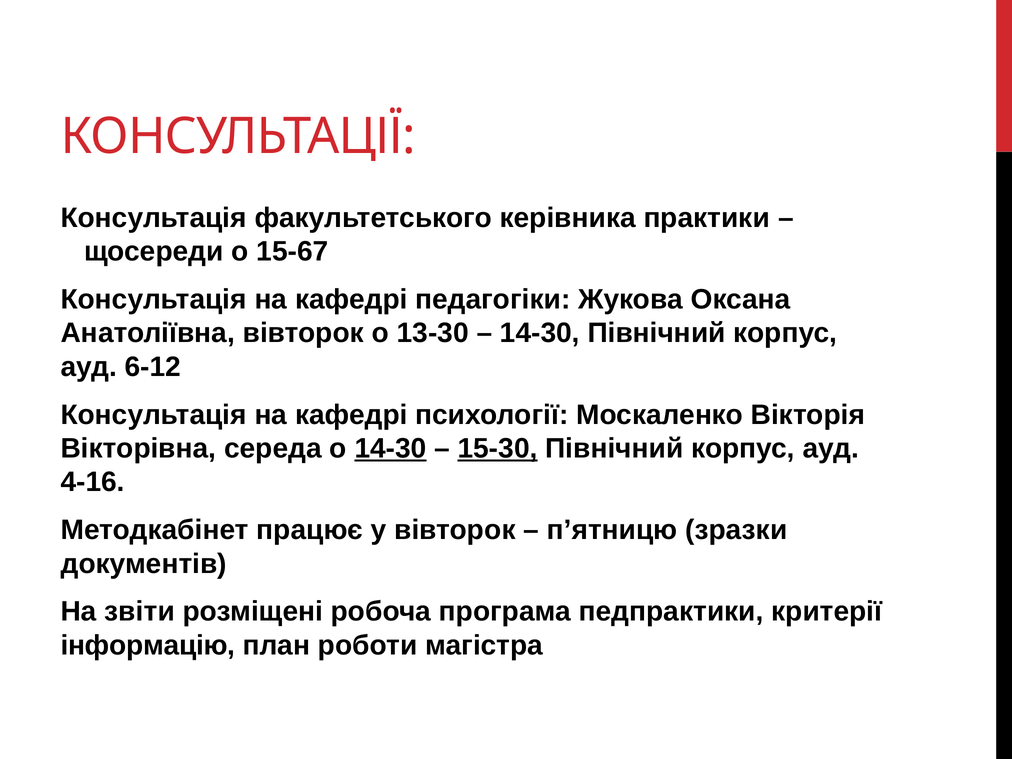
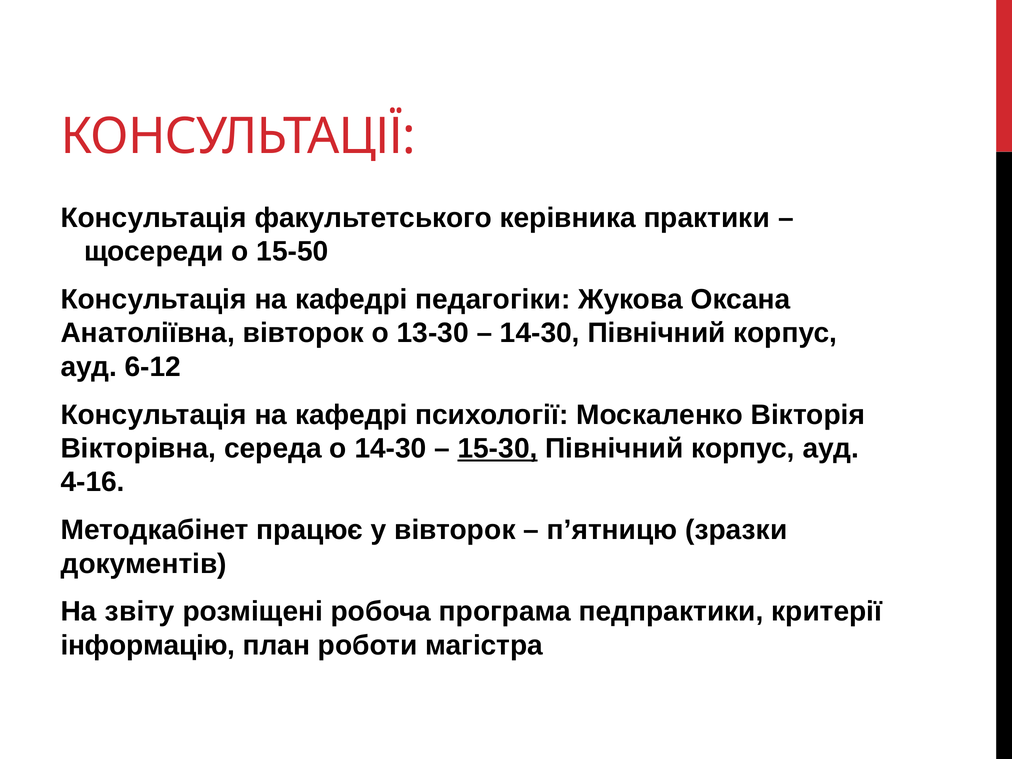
15-67: 15-67 -> 15-50
14-30 at (391, 448) underline: present -> none
звіти: звіти -> звіту
